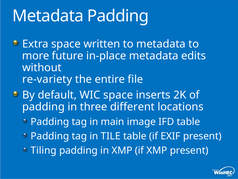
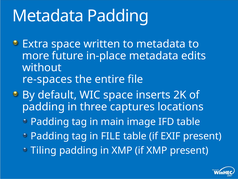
re-variety: re-variety -> re-spaces
different: different -> captures
in TILE: TILE -> FILE
